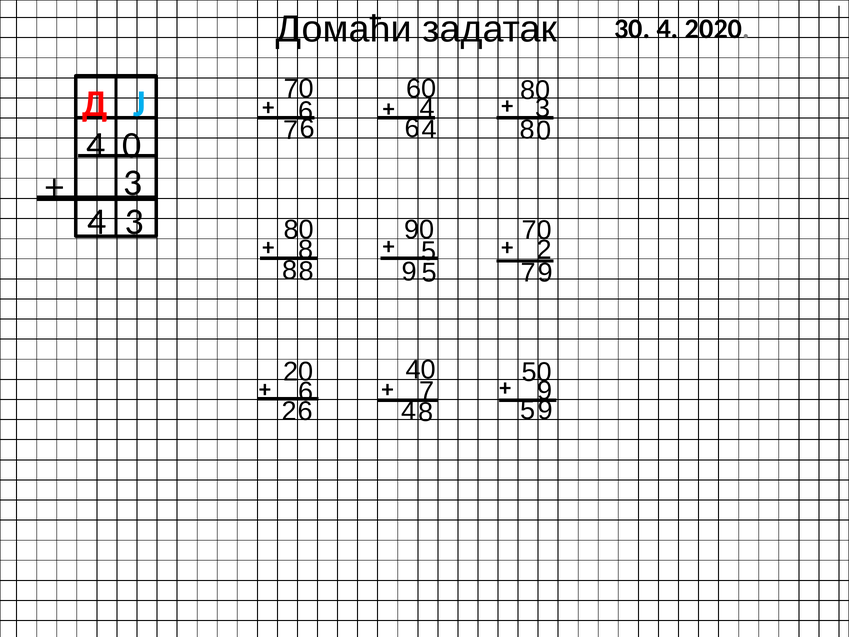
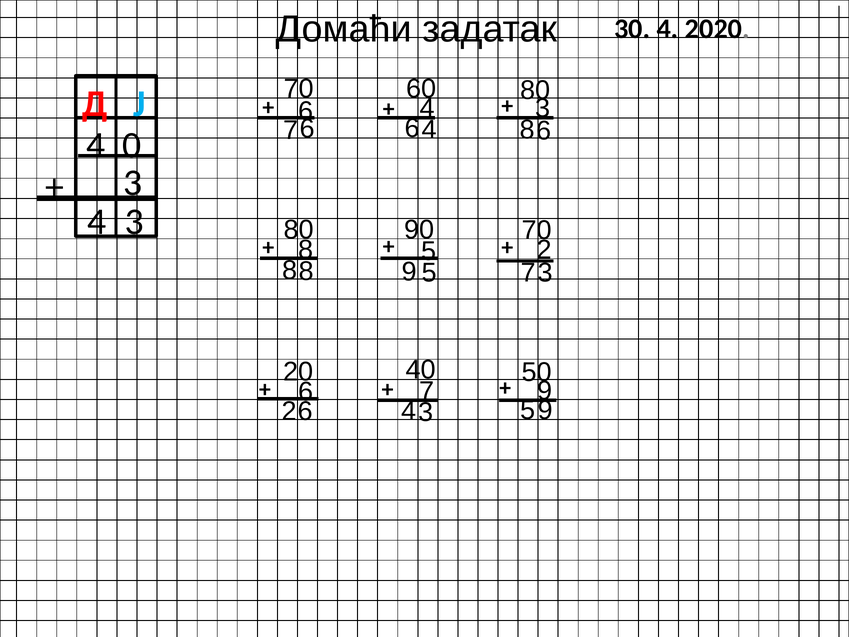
6 0: 0 -> 6
9 9: 9 -> 3
2 8: 8 -> 3
